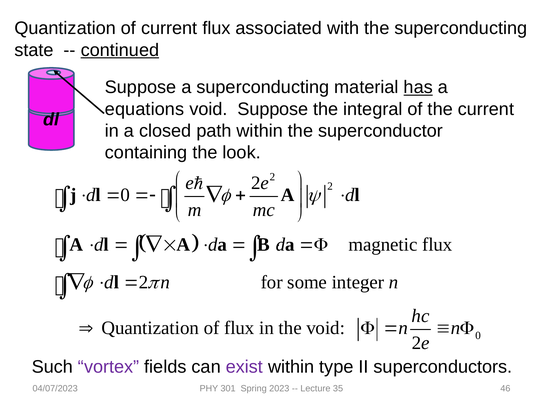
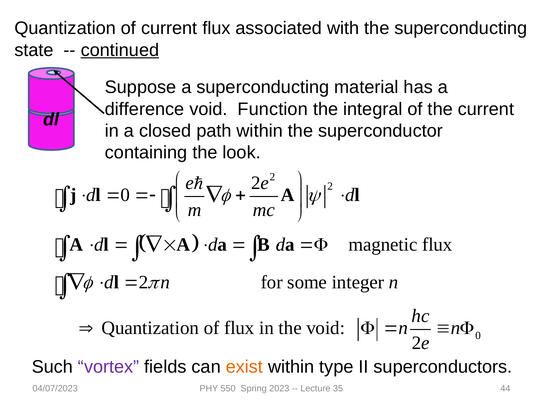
has underline: present -> none
equations: equations -> difference
void Suppose: Suppose -> Function
exist colour: purple -> orange
301: 301 -> 550
46: 46 -> 44
